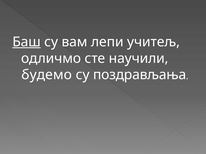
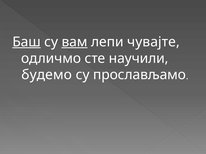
вам underline: none -> present
учитељ: учитељ -> чувајте
поздрављања: поздрављања -> прослављамо
